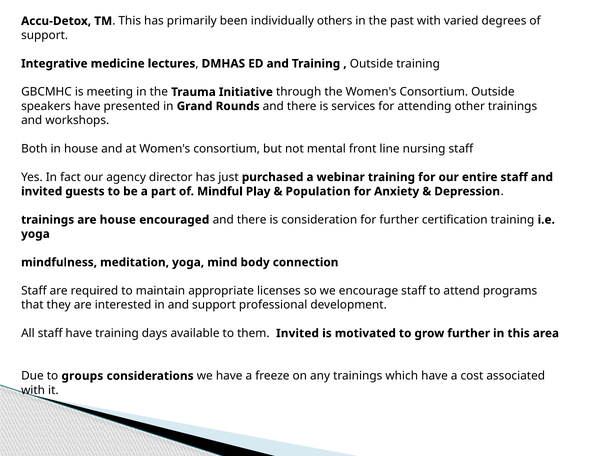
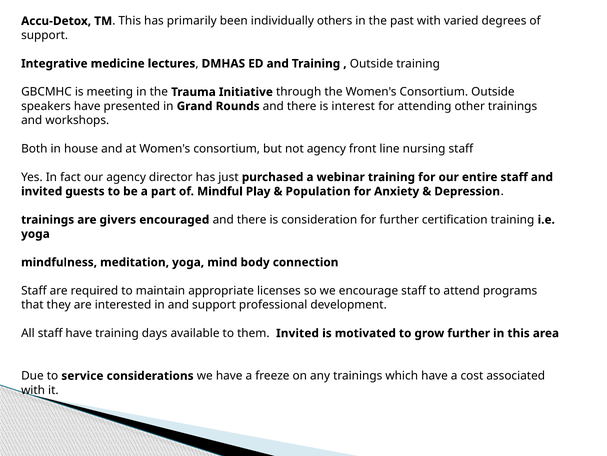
services: services -> interest
not mental: mental -> agency
are house: house -> givers
groups: groups -> service
